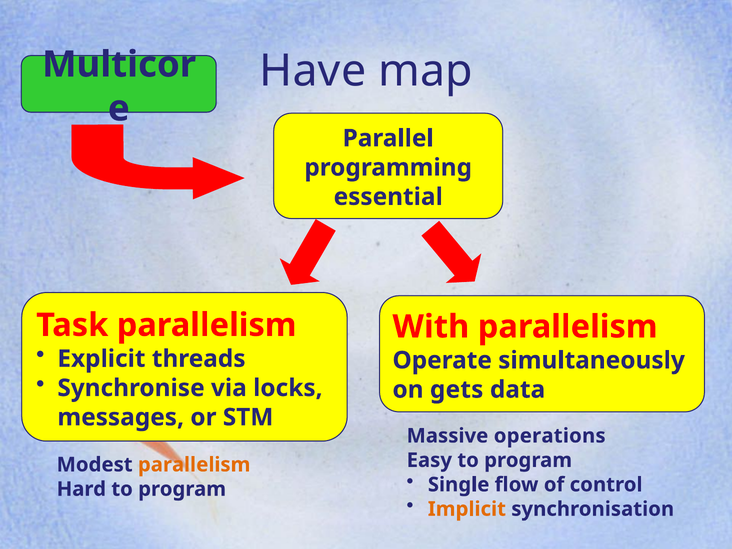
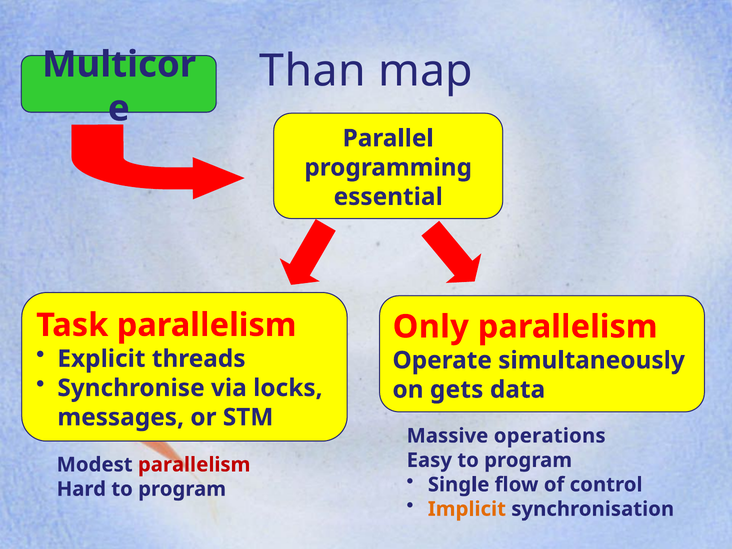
Have: Have -> Than
With: With -> Only
parallelism at (194, 465) colour: orange -> red
